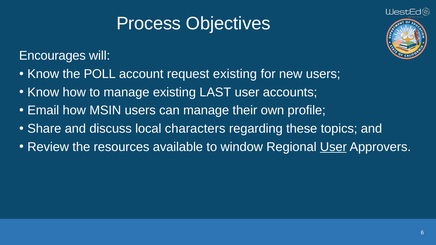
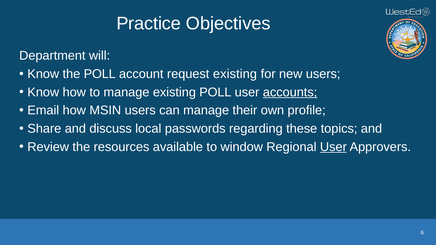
Process: Process -> Practice
Encourages: Encourages -> Department
existing LAST: LAST -> POLL
accounts underline: none -> present
characters: characters -> passwords
